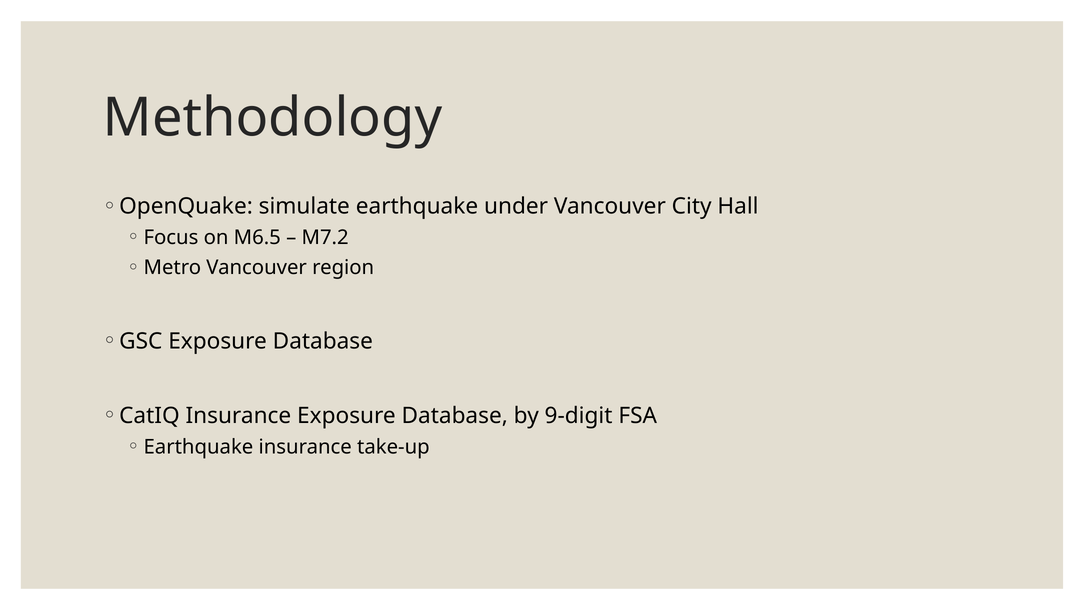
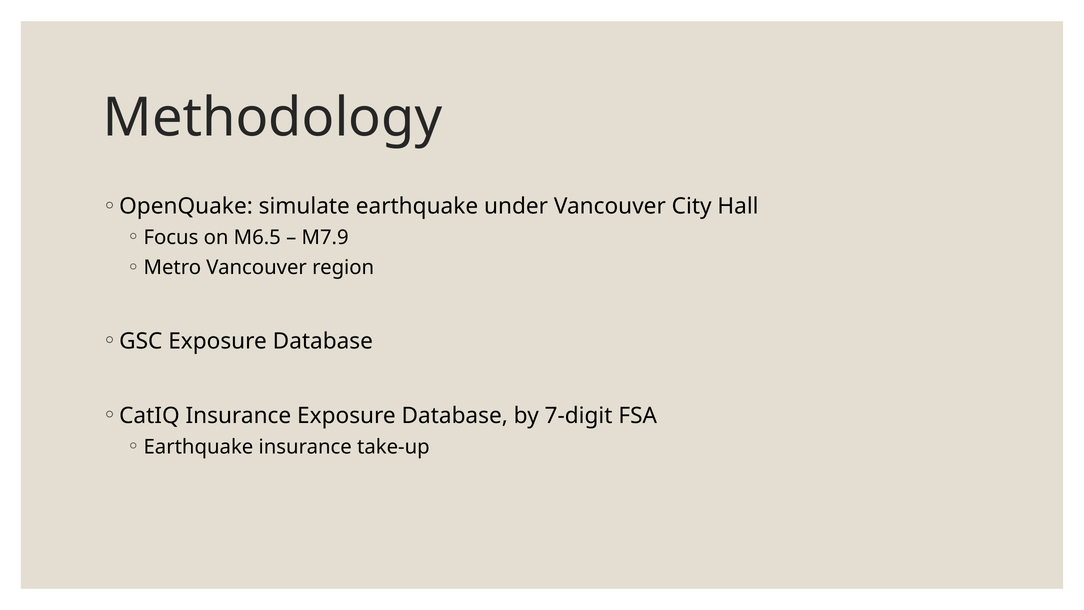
M7.2: M7.2 -> M7.9
9-digit: 9-digit -> 7-digit
